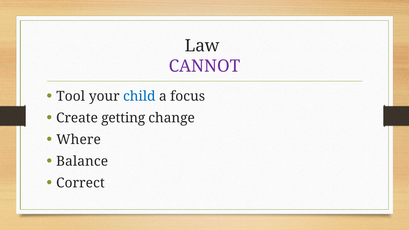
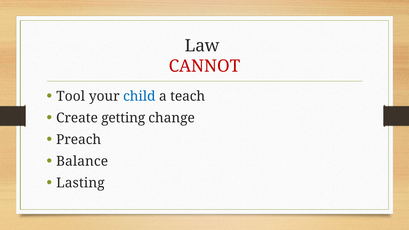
CANNOT colour: purple -> red
focus: focus -> teach
Where: Where -> Preach
Correct: Correct -> Lasting
